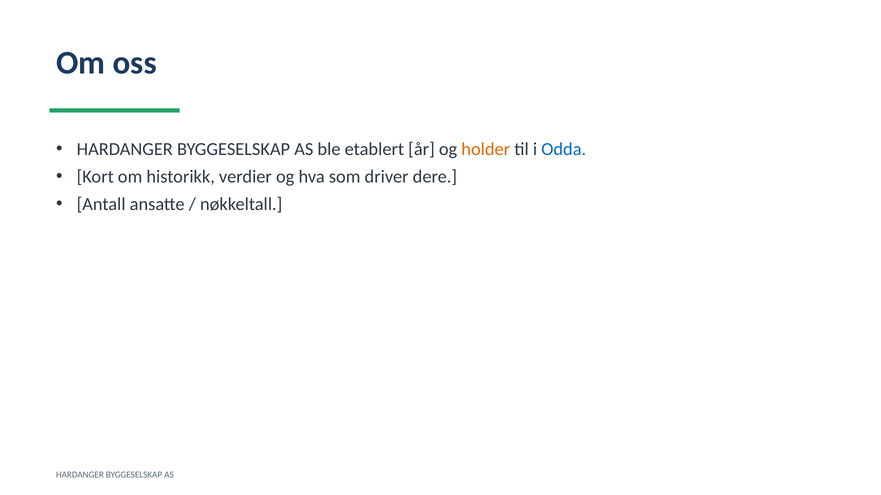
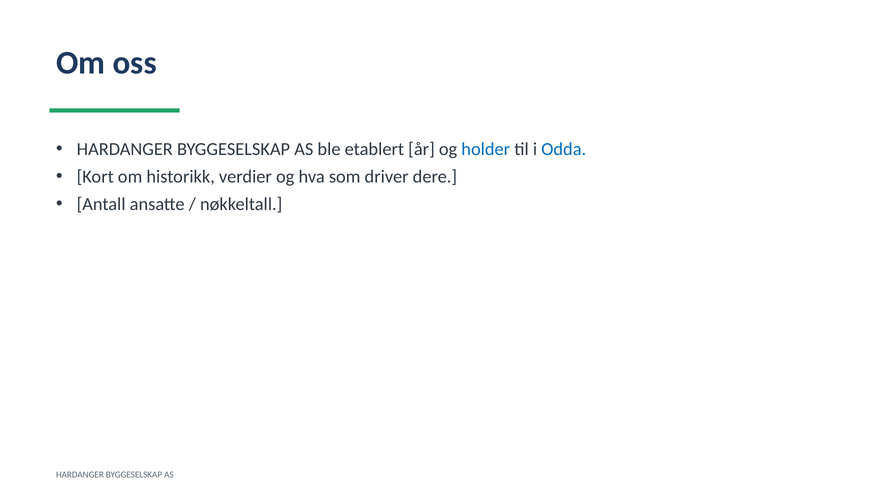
holder colour: orange -> blue
